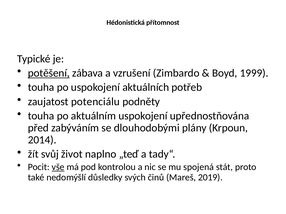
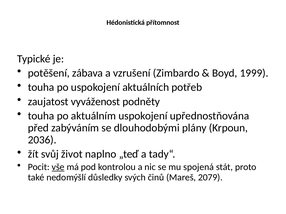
potěšení underline: present -> none
potenciálu: potenciálu -> vyváženost
2014: 2014 -> 2036
2019: 2019 -> 2079
